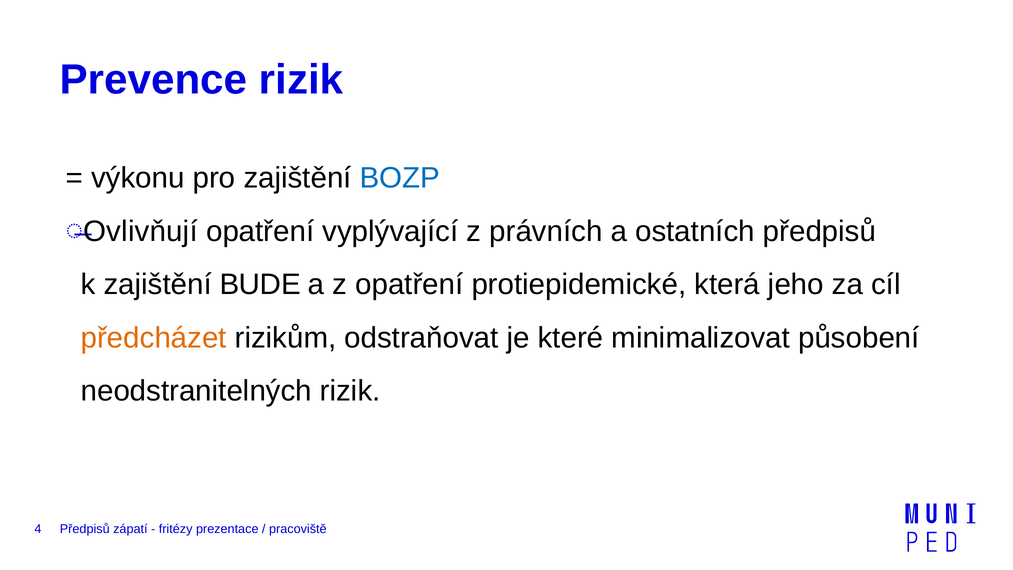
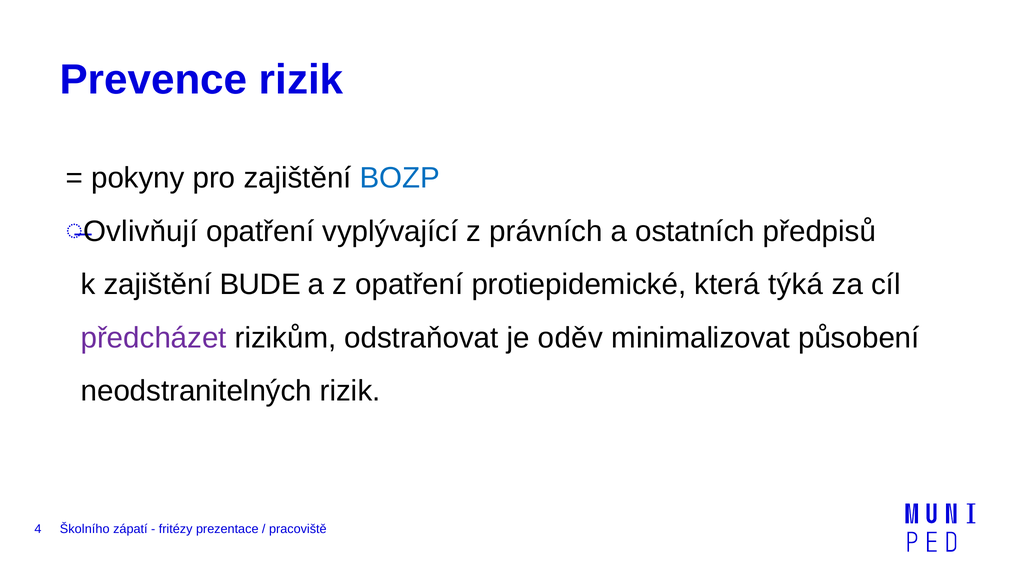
výkonu: výkonu -> pokyny
jeho: jeho -> týká
předcházet colour: orange -> purple
které: které -> oděv
Předpisů at (85, 529): Předpisů -> Školního
